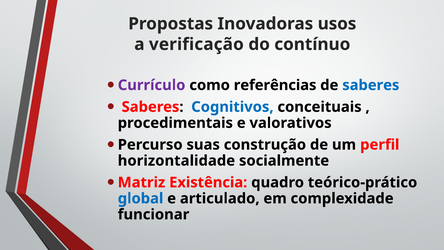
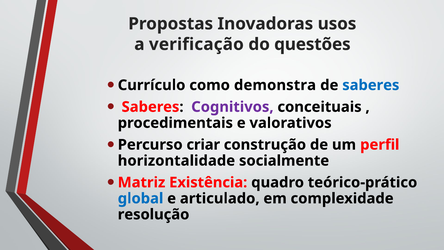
contínuo: contínuo -> questões
Currículo colour: purple -> black
referências: referências -> demonstra
Cognitivos colour: blue -> purple
suas: suas -> criar
funcionar: funcionar -> resolução
